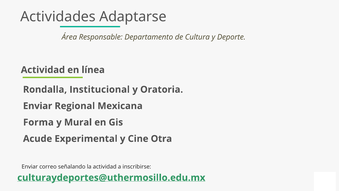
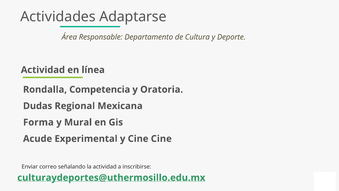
Institucional: Institucional -> Competencia
Enviar at (38, 106): Enviar -> Dudas
Cine Otra: Otra -> Cine
